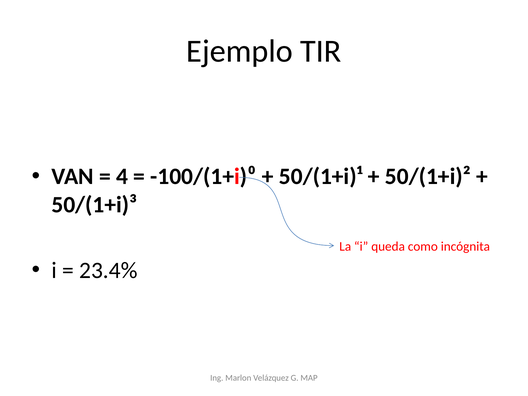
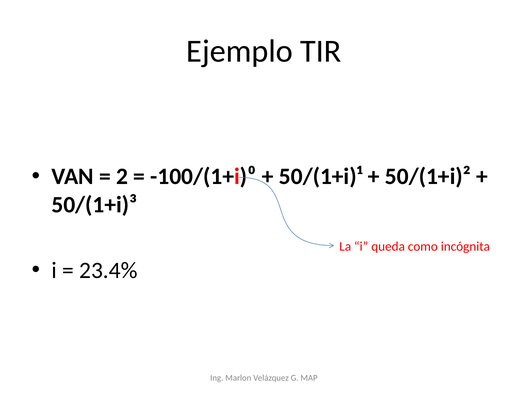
4: 4 -> 2
